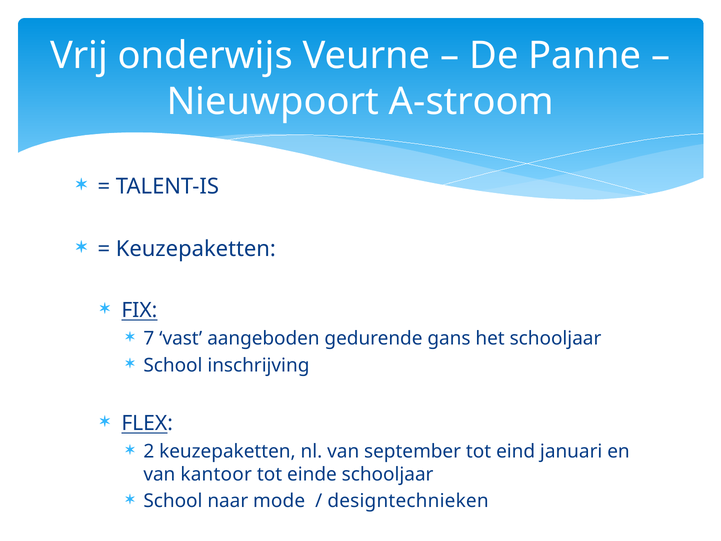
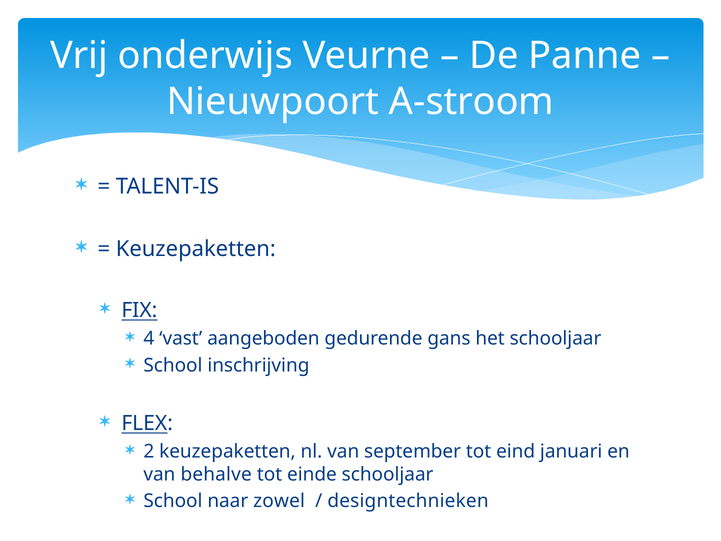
7: 7 -> 4
kantoor: kantoor -> behalve
mode: mode -> zowel
